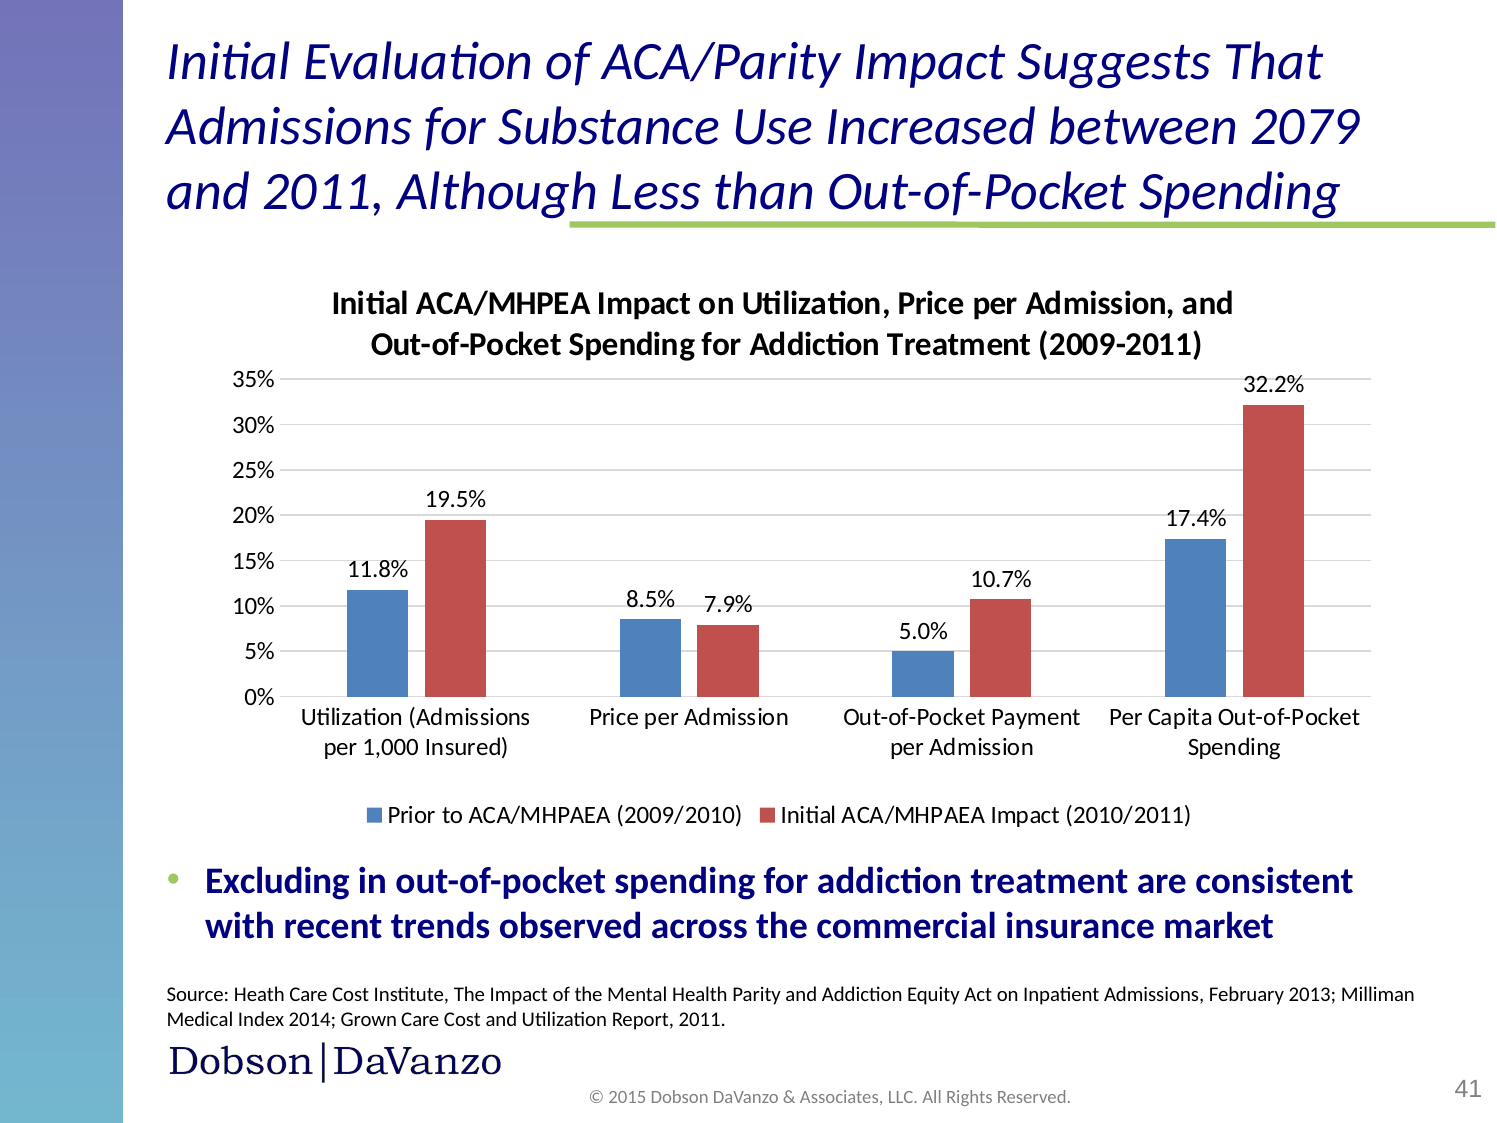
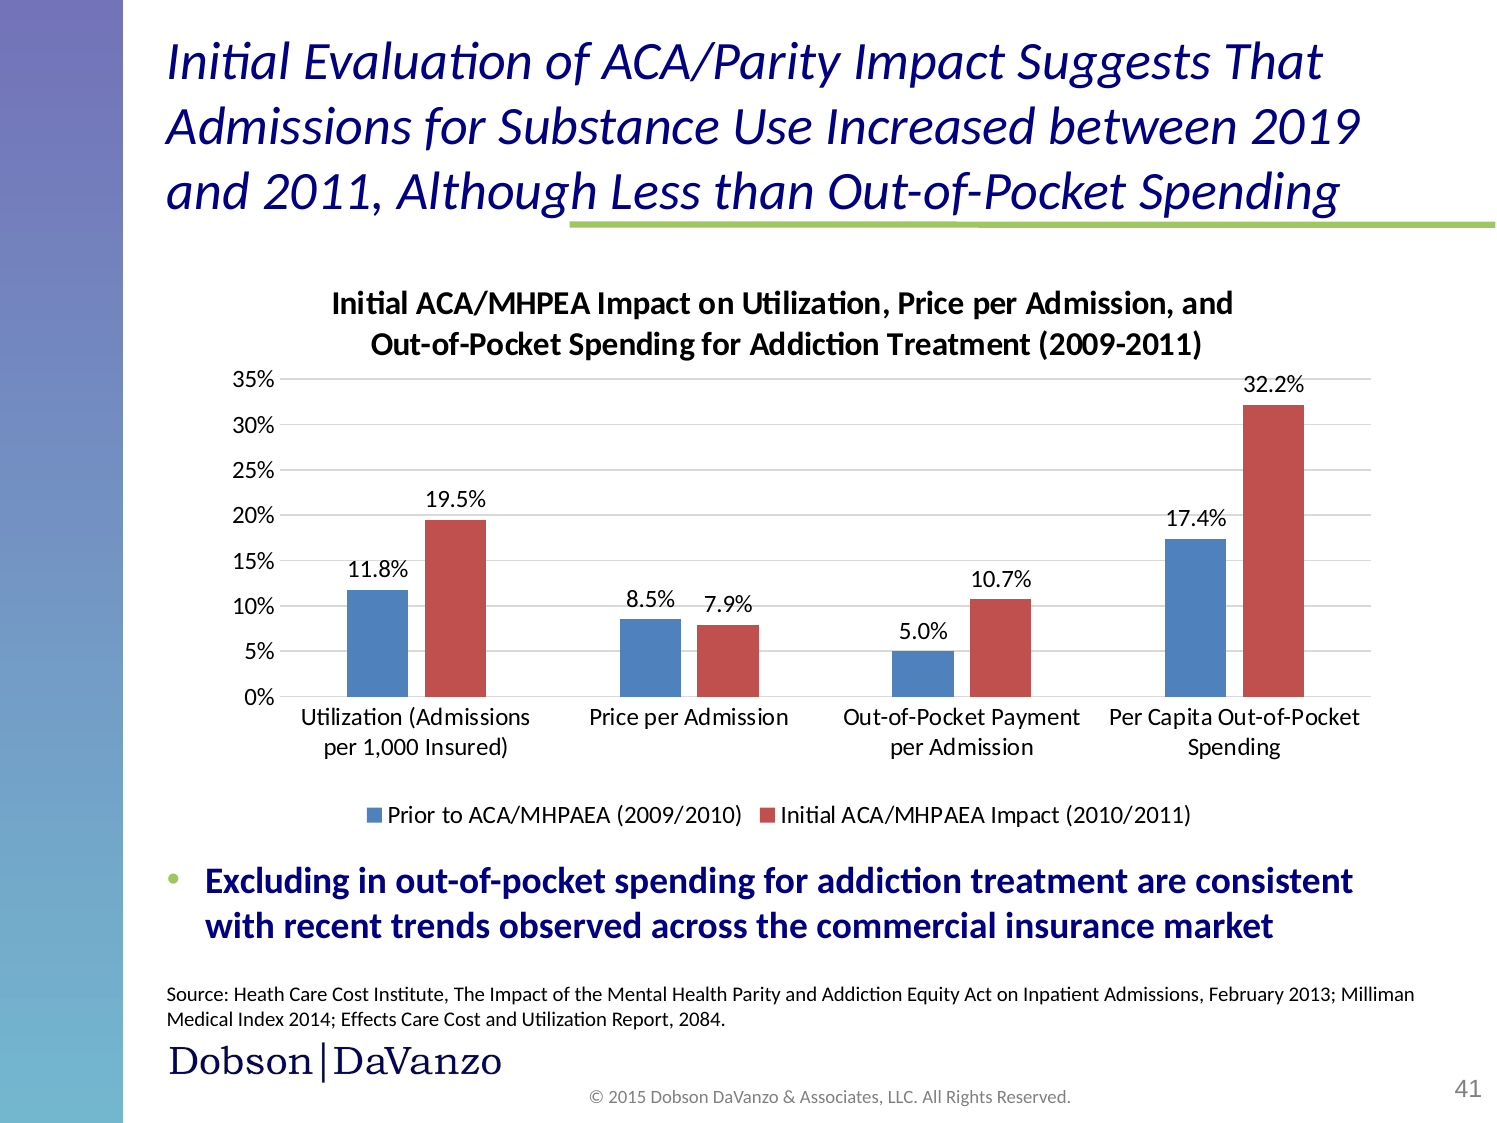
2079: 2079 -> 2019
Grown: Grown -> Effects
Report 2011: 2011 -> 2084
